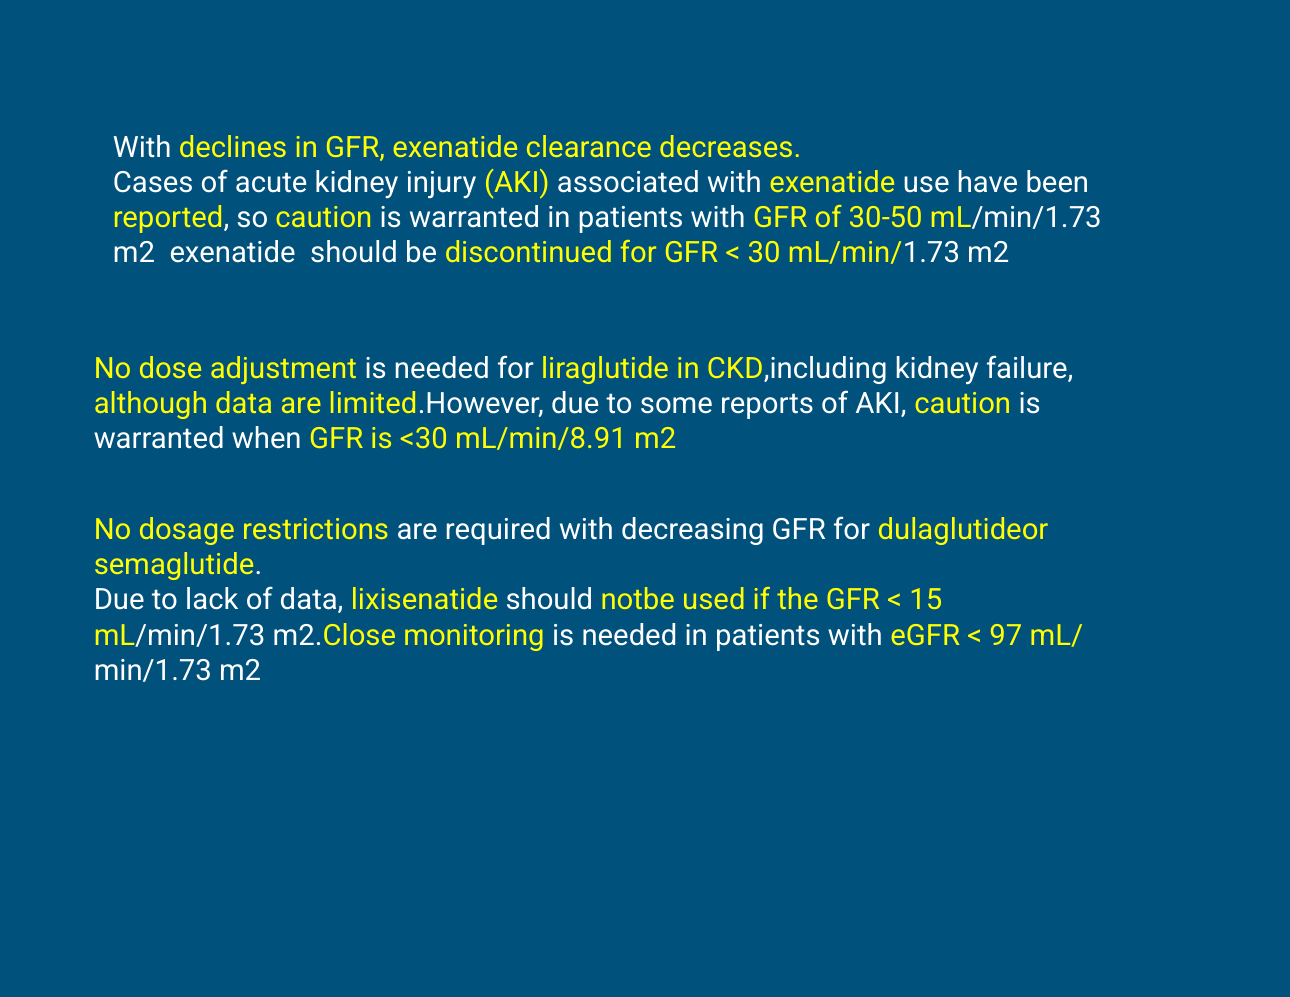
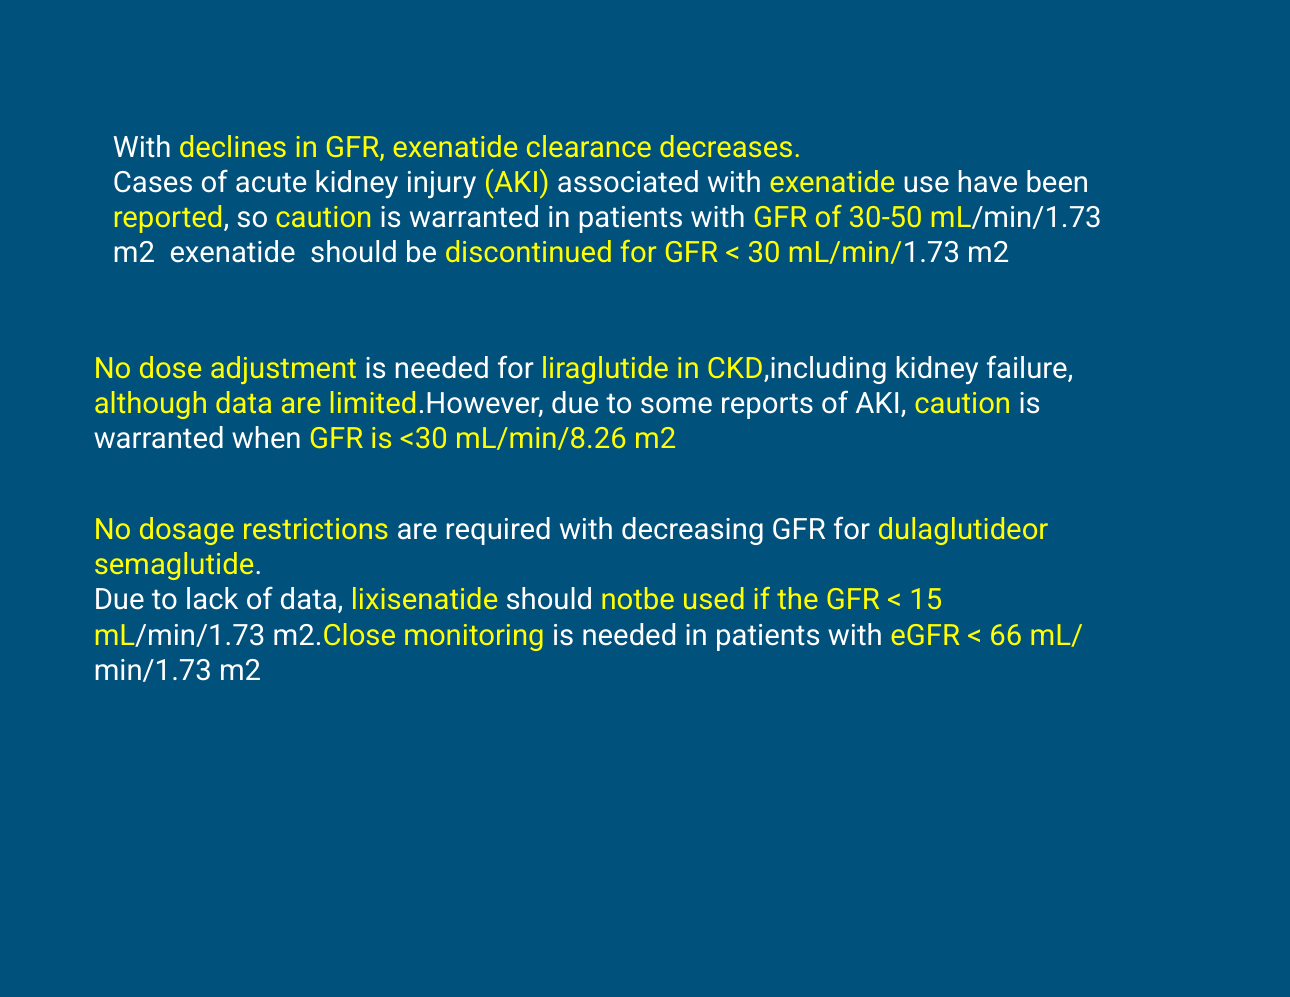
mL/min/8.91: mL/min/8.91 -> mL/min/8.26
97: 97 -> 66
